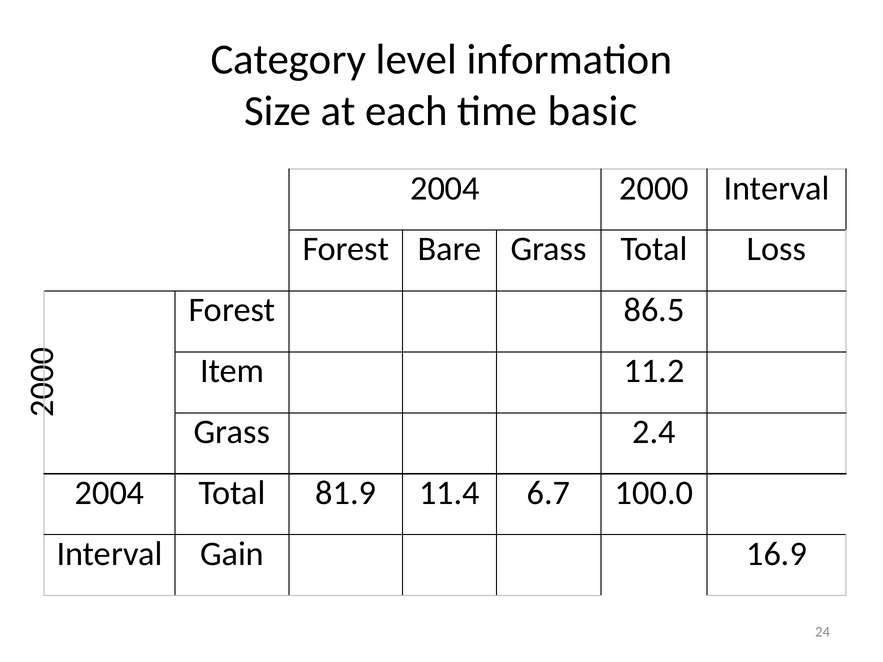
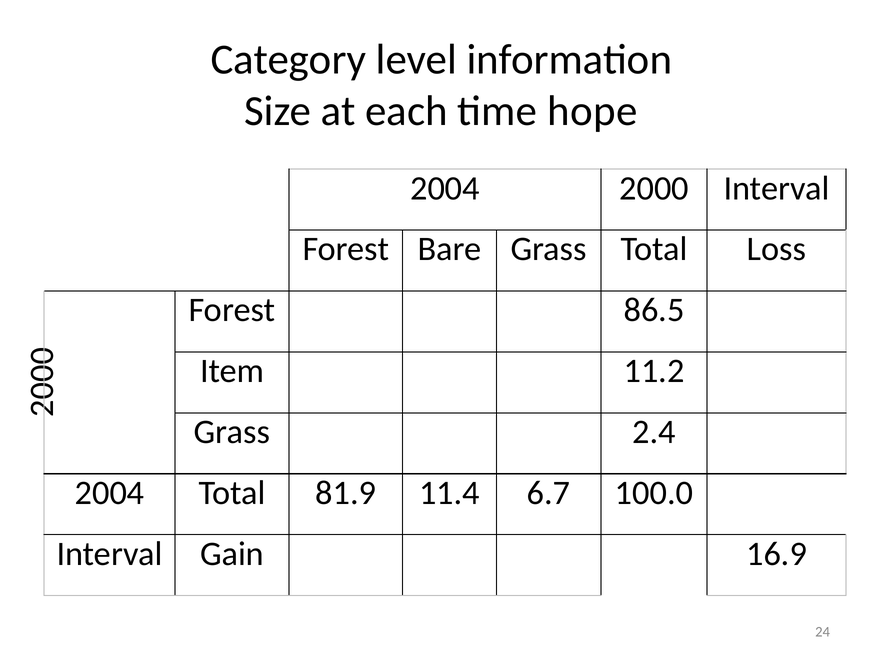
basic: basic -> hope
